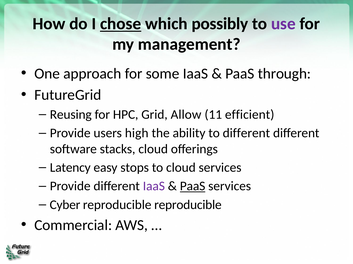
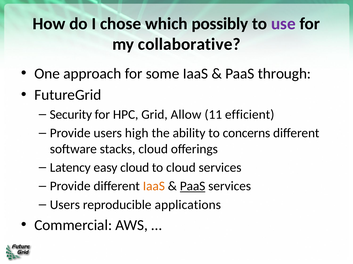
chose underline: present -> none
management: management -> collaborative
Reusing: Reusing -> Security
to different: different -> concerns
easy stops: stops -> cloud
IaaS at (154, 187) colour: purple -> orange
Cyber at (65, 205): Cyber -> Users
reproducible reproducible: reproducible -> applications
